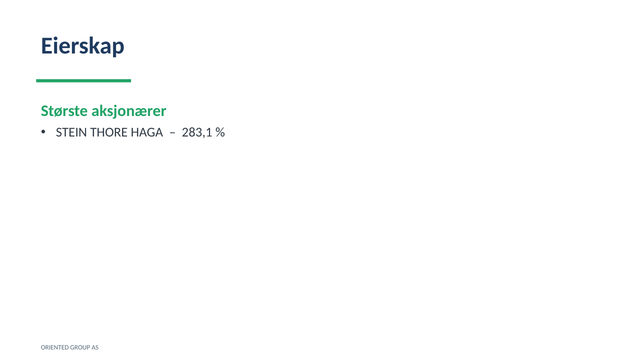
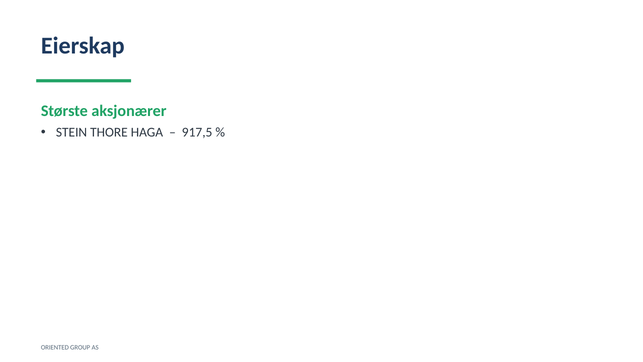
283,1: 283,1 -> 917,5
